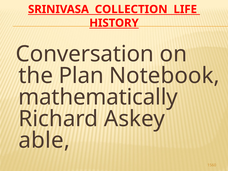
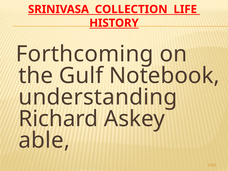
Conversation: Conversation -> Forthcoming
Plan: Plan -> Gulf
mathematically: mathematically -> understanding
